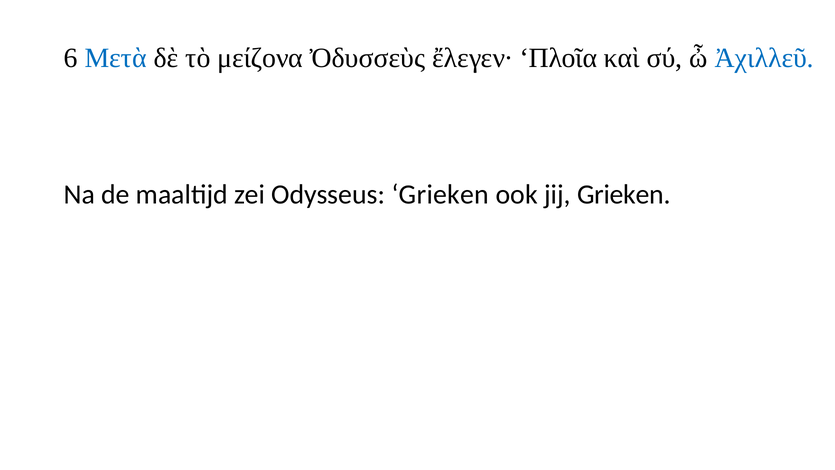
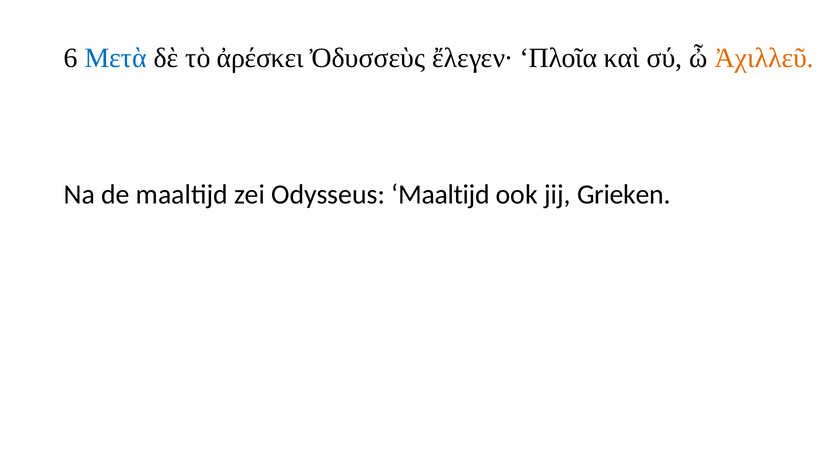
μείζονα: μείζονα -> ἀρέσκει
Ἀχιλλεῦ colour: blue -> orange
Odysseus Grieken: Grieken -> Maaltijd
